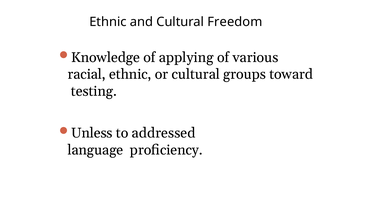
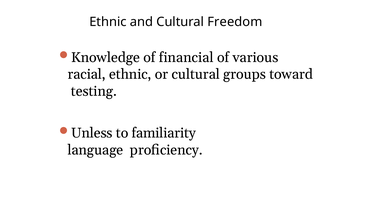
applying: applying -> financial
addressed: addressed -> familiarity
